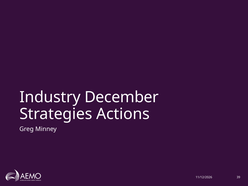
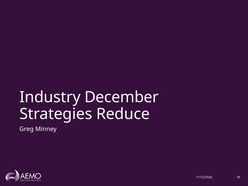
Actions: Actions -> Reduce
